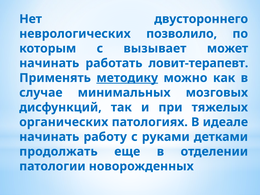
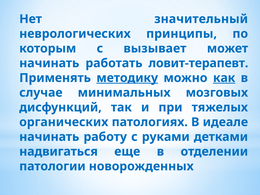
двустороннего: двустороннего -> значительный
позволило: позволило -> принципы
как underline: none -> present
продолжать: продолжать -> надвигаться
